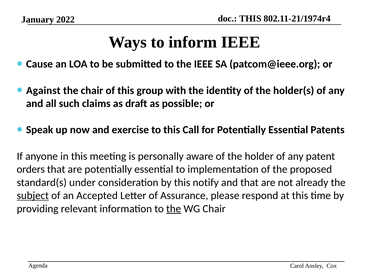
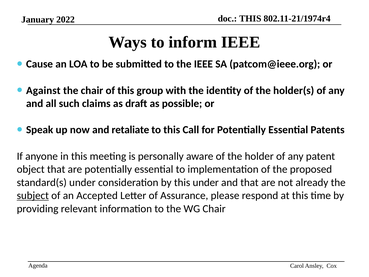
exercise: exercise -> retaliate
orders: orders -> object
this notify: notify -> under
the at (174, 209) underline: present -> none
